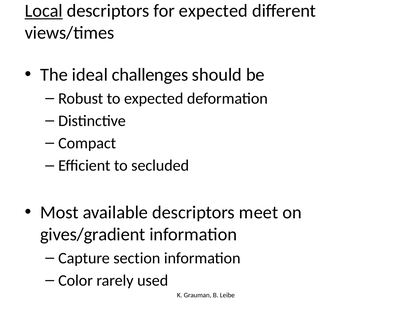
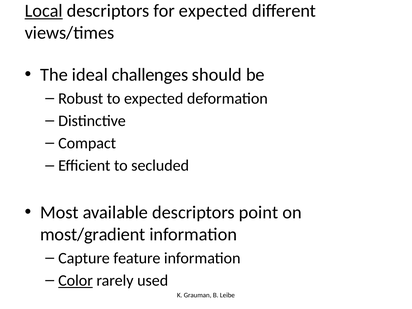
meet: meet -> point
gives/gradient: gives/gradient -> most/gradient
section: section -> feature
Color underline: none -> present
